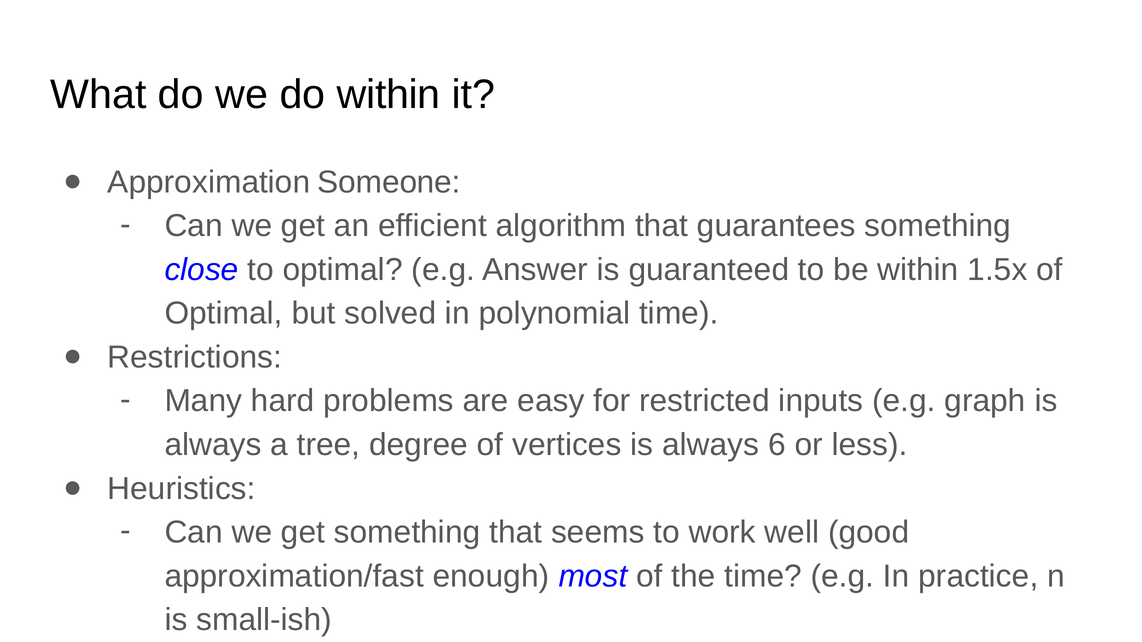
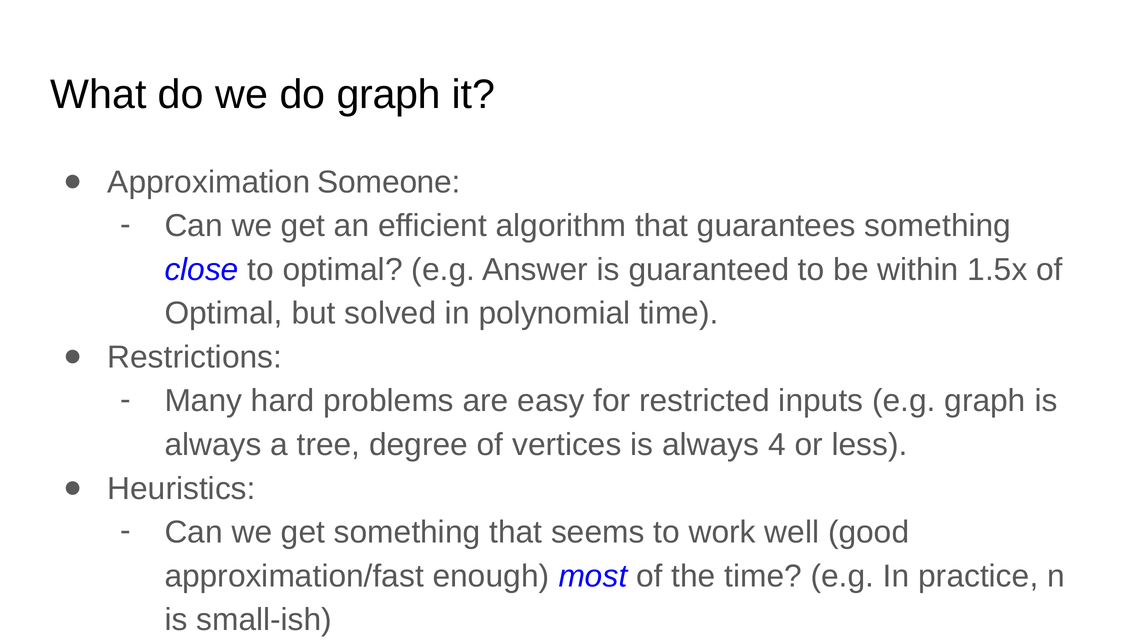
do within: within -> graph
6: 6 -> 4
